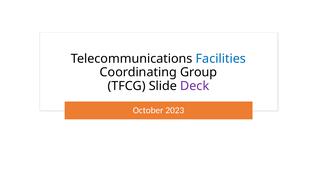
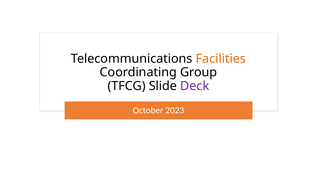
Facilities colour: blue -> orange
